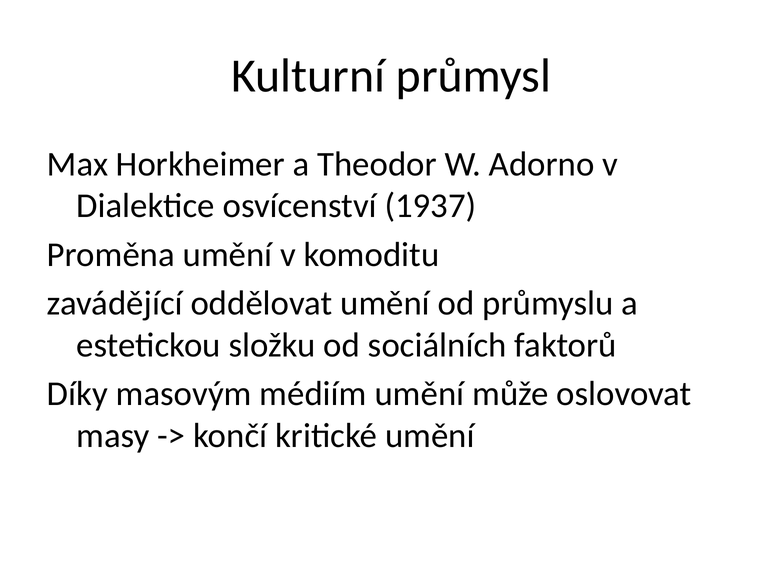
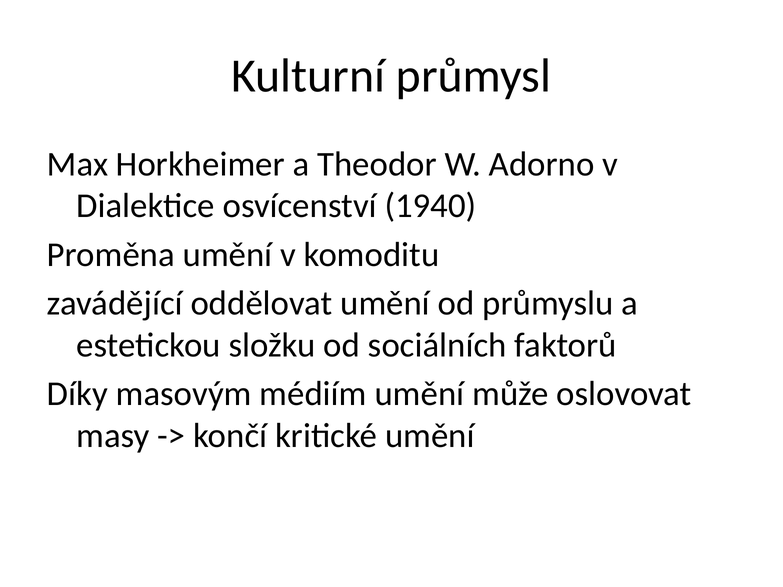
1937: 1937 -> 1940
